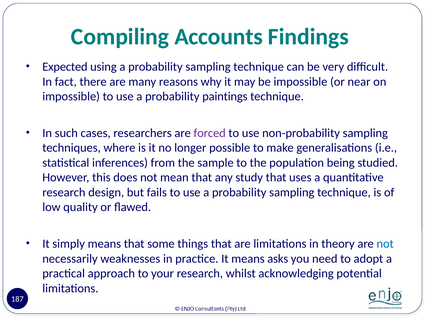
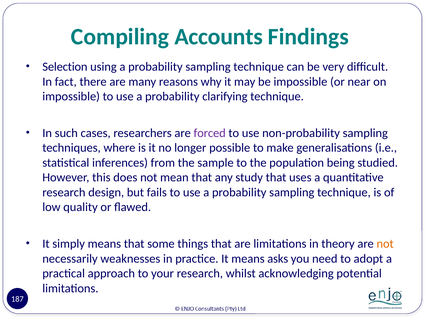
Expected: Expected -> Selection
paintings: paintings -> clarifying
not at (385, 244) colour: blue -> orange
